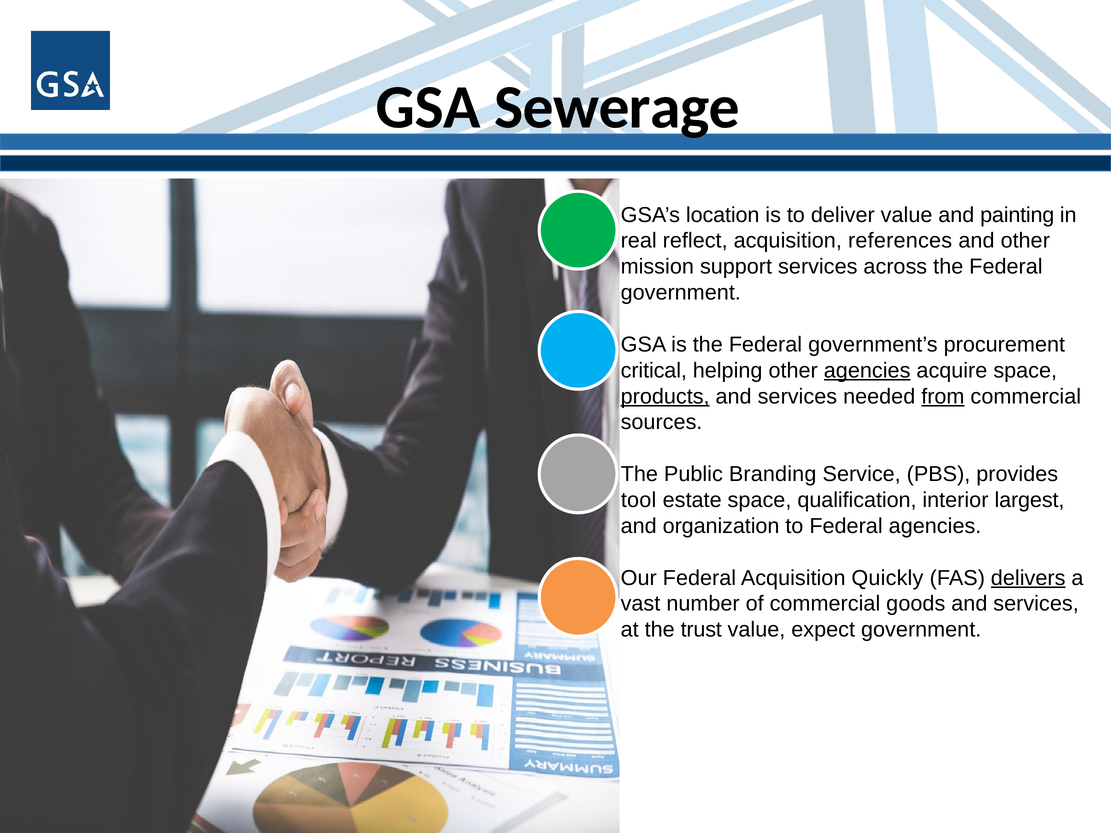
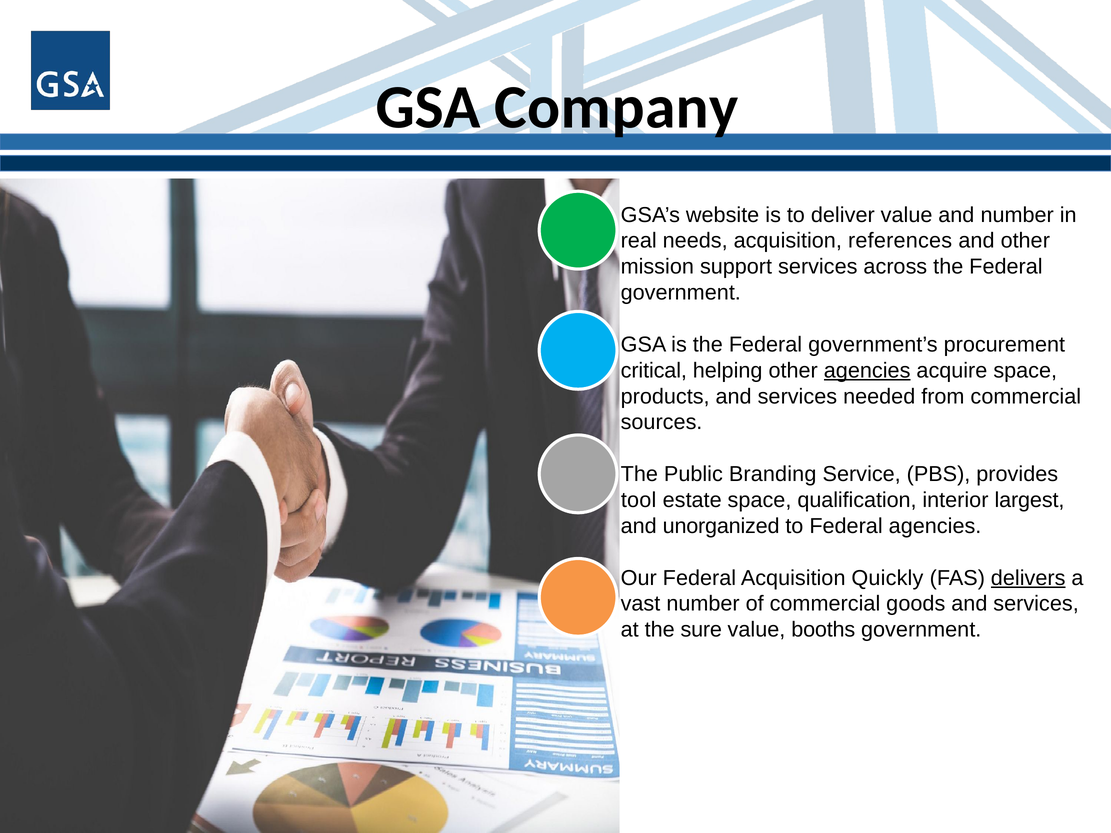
Sewerage: Sewerage -> Company
location: location -> website
and painting: painting -> number
reflect: reflect -> needs
products underline: present -> none
from underline: present -> none
organization: organization -> unorganized
trust: trust -> sure
expect: expect -> booths
